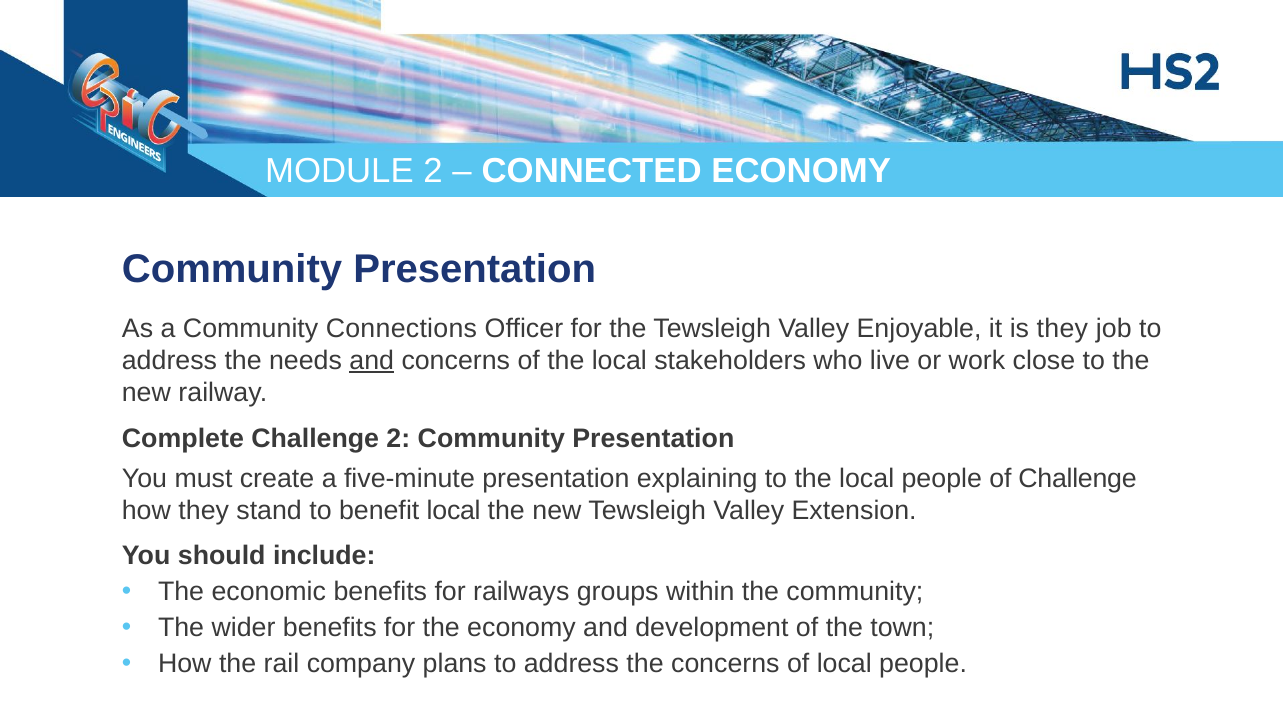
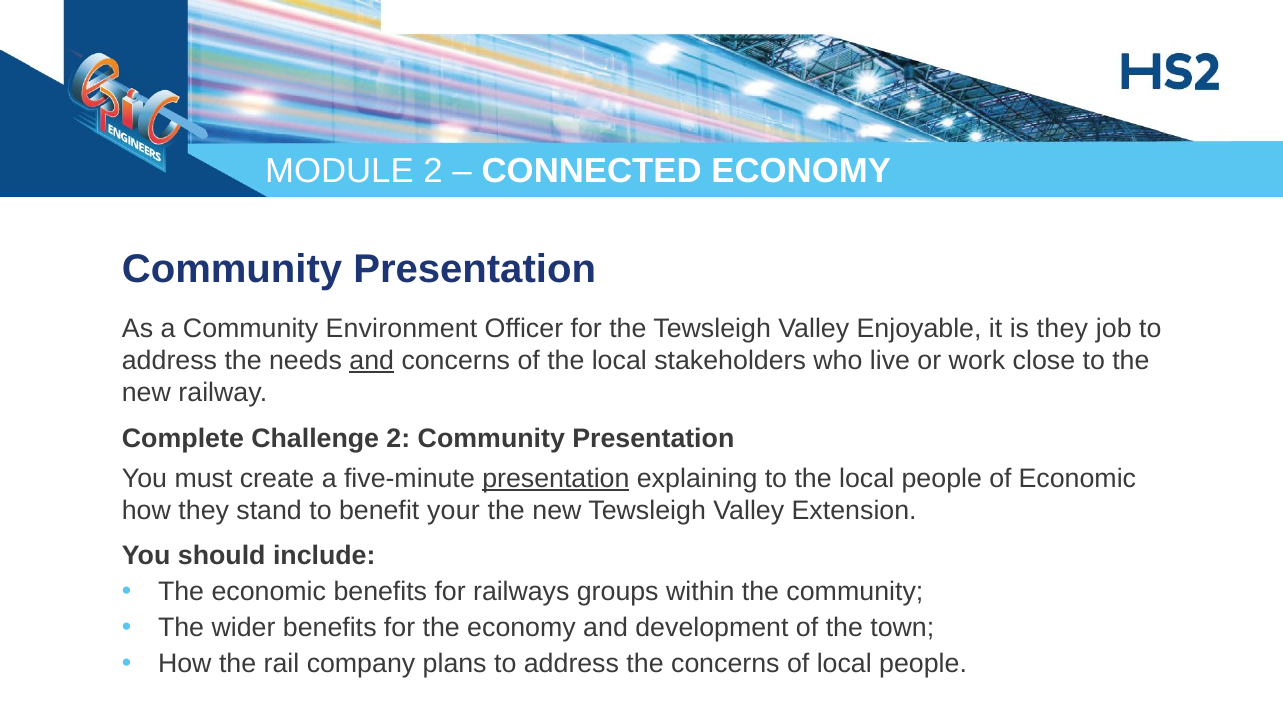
Connections: Connections -> Environment
presentation at (556, 479) underline: none -> present
of Challenge: Challenge -> Economic
benefit local: local -> your
